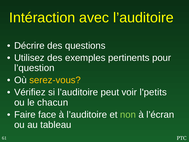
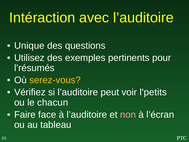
Décrire: Décrire -> Unique
l’question: l’question -> l’résumés
non colour: light green -> pink
